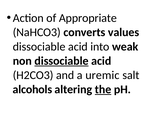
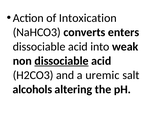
Appropriate: Appropriate -> Intoxication
values: values -> enters
the underline: present -> none
